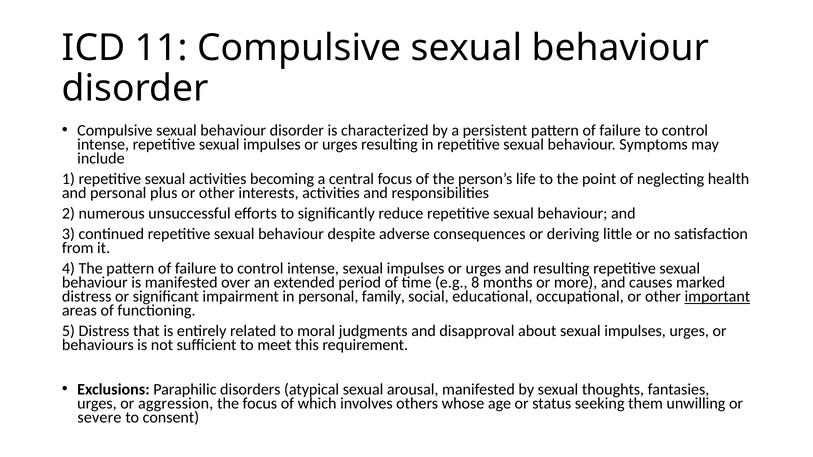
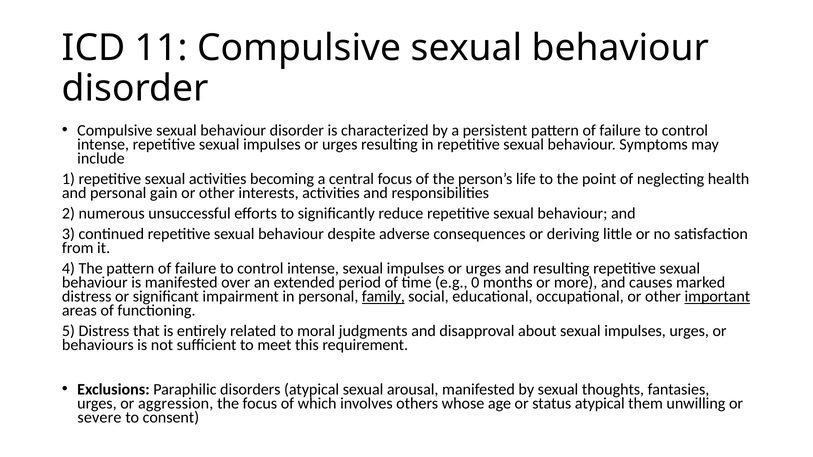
plus: plus -> gain
8: 8 -> 0
family underline: none -> present
status seeking: seeking -> atypical
